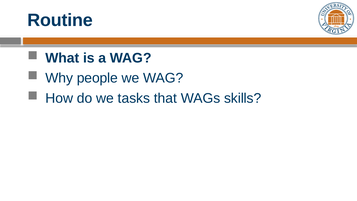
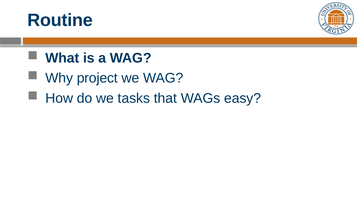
people: people -> project
skills: skills -> easy
